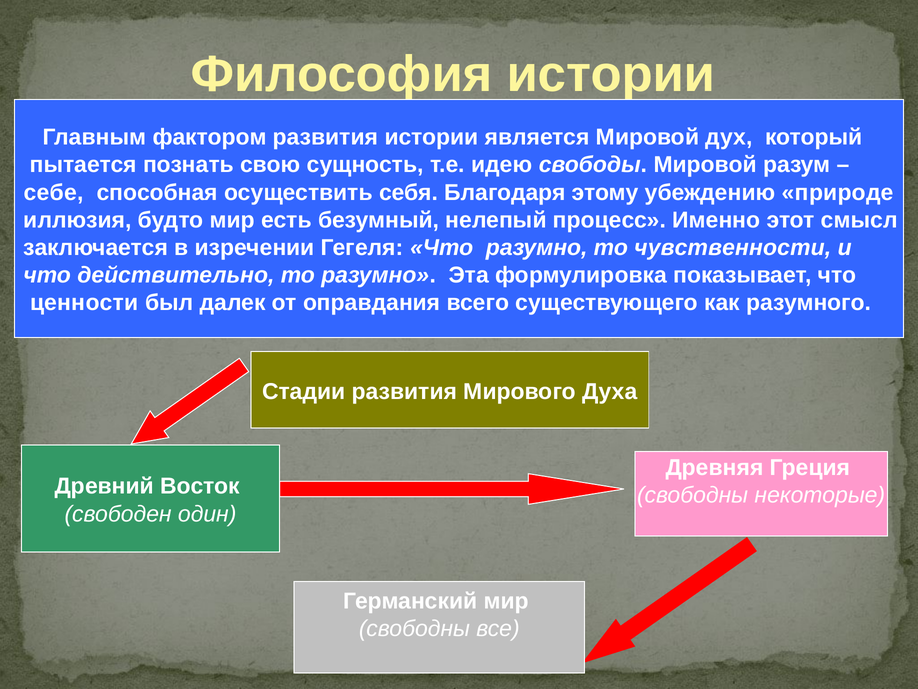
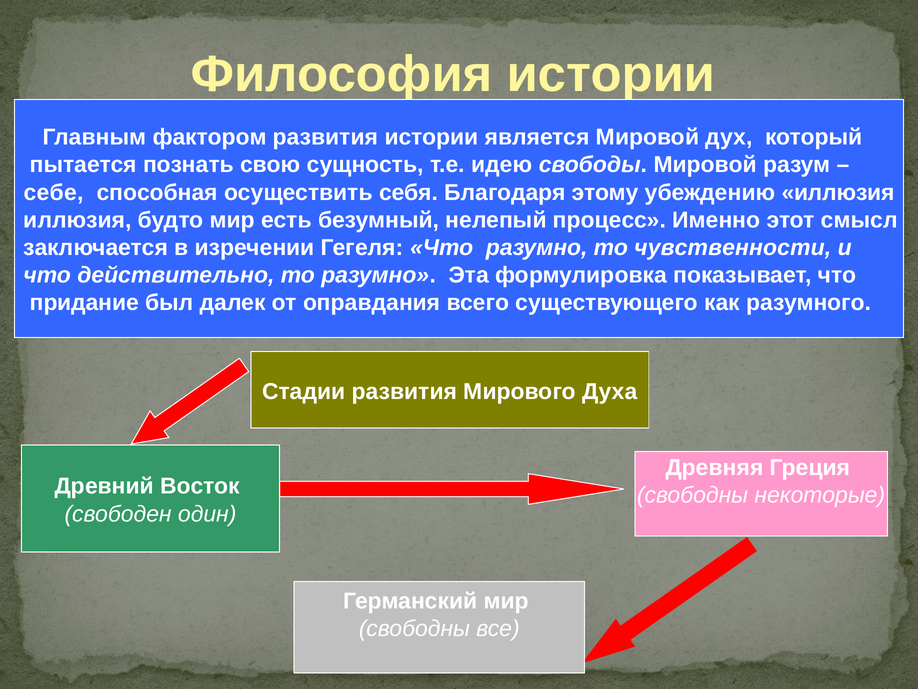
убеждению природе: природе -> иллюзия
ценности: ценности -> придание
